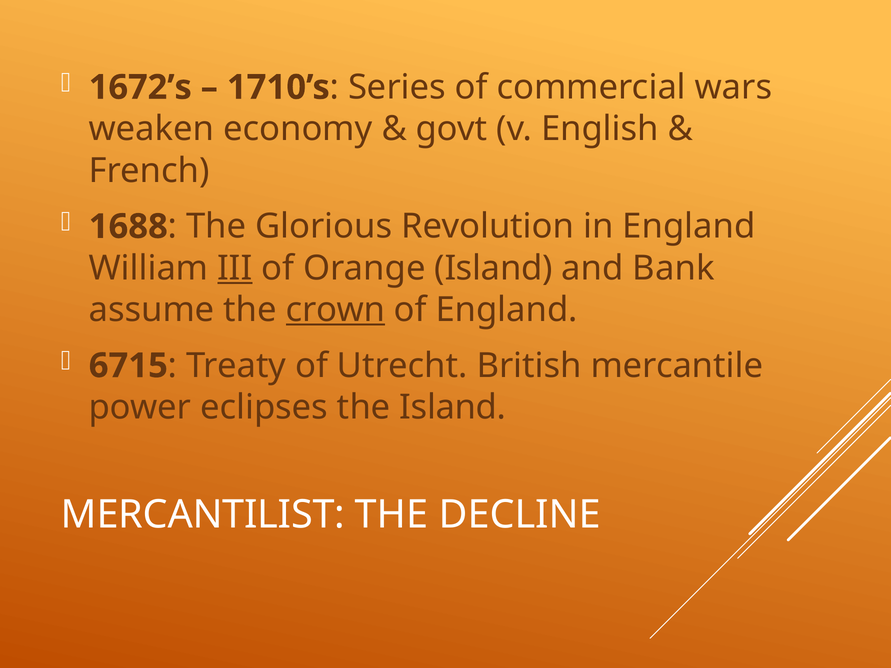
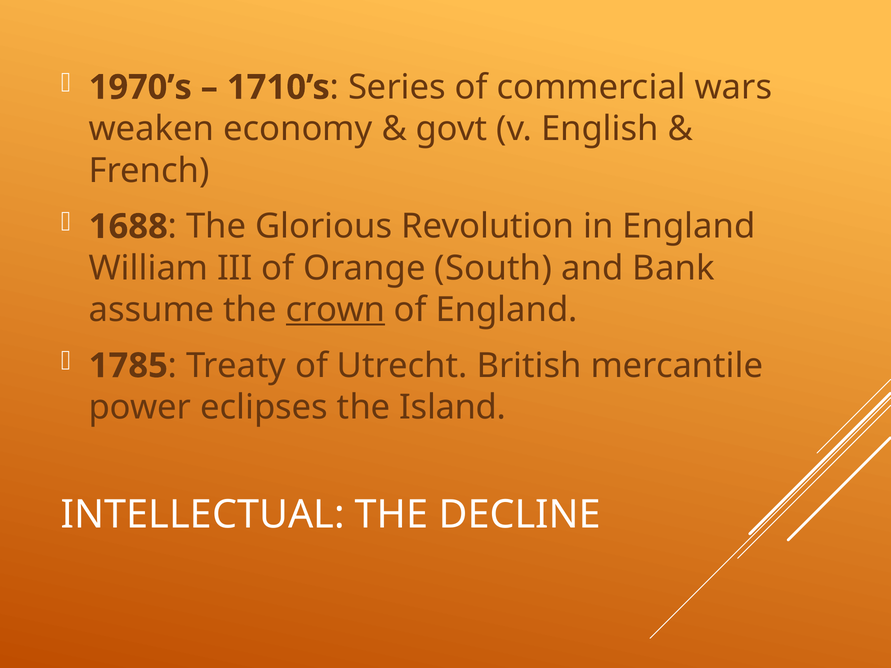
1672’s: 1672’s -> 1970’s
III underline: present -> none
Orange Island: Island -> South
6715: 6715 -> 1785
MERCANTILIST: MERCANTILIST -> INTELLECTUAL
